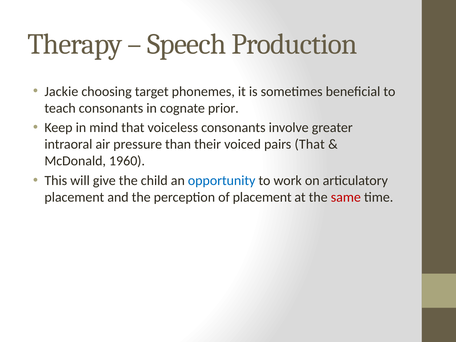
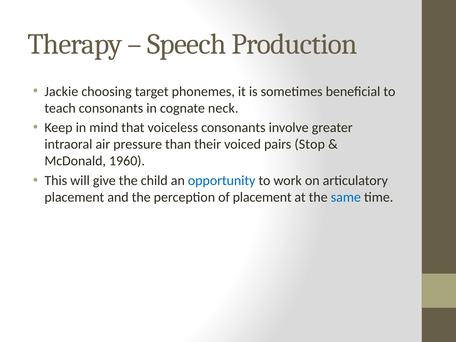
prior: prior -> neck
pairs That: That -> Stop
same colour: red -> blue
